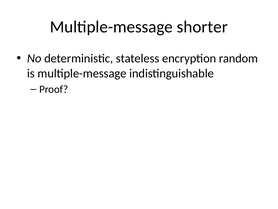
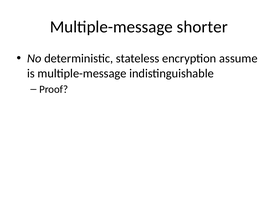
random: random -> assume
